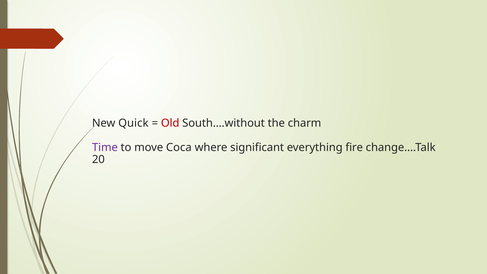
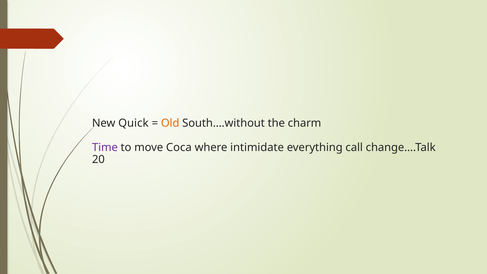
Old colour: red -> orange
significant: significant -> intimidate
fire: fire -> call
